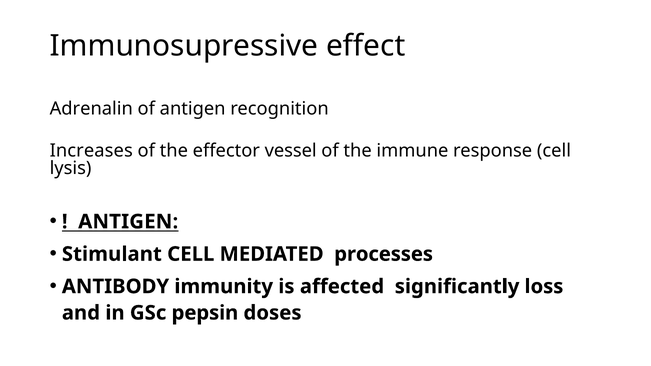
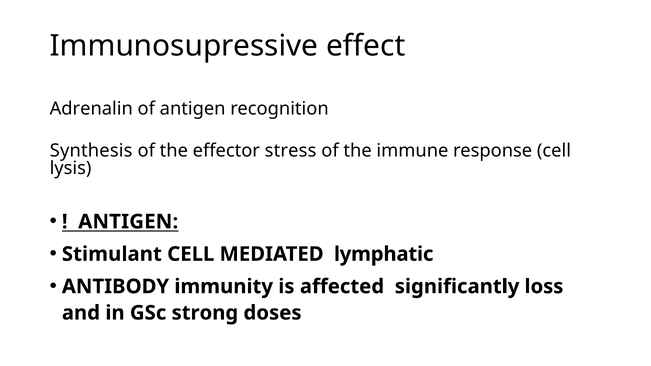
Increases: Increases -> Synthesis
vessel: vessel -> stress
processes: processes -> lymphatic
pepsin: pepsin -> strong
